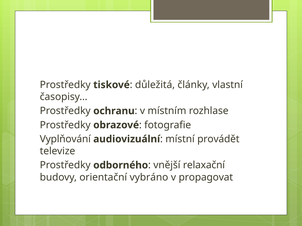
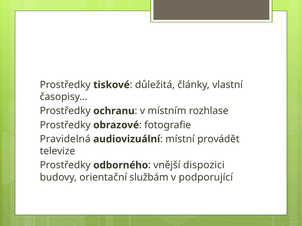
Vyplňování: Vyplňování -> Pravidelná
relaxační: relaxační -> dispozici
vybráno: vybráno -> službám
propagovat: propagovat -> podporující
